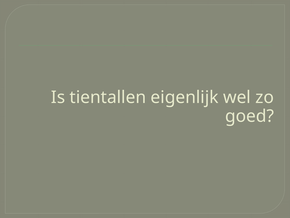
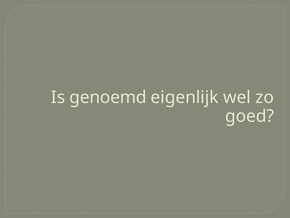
tientallen: tientallen -> genoemd
